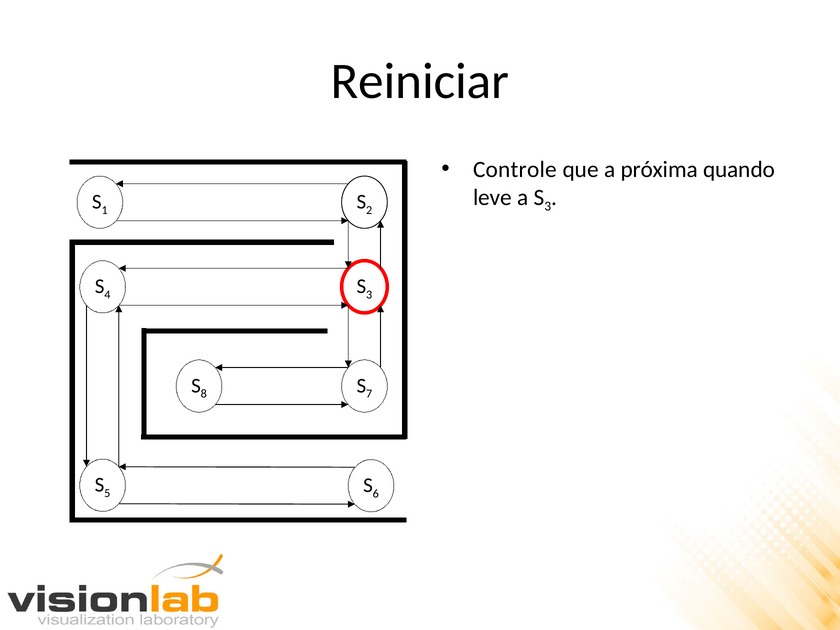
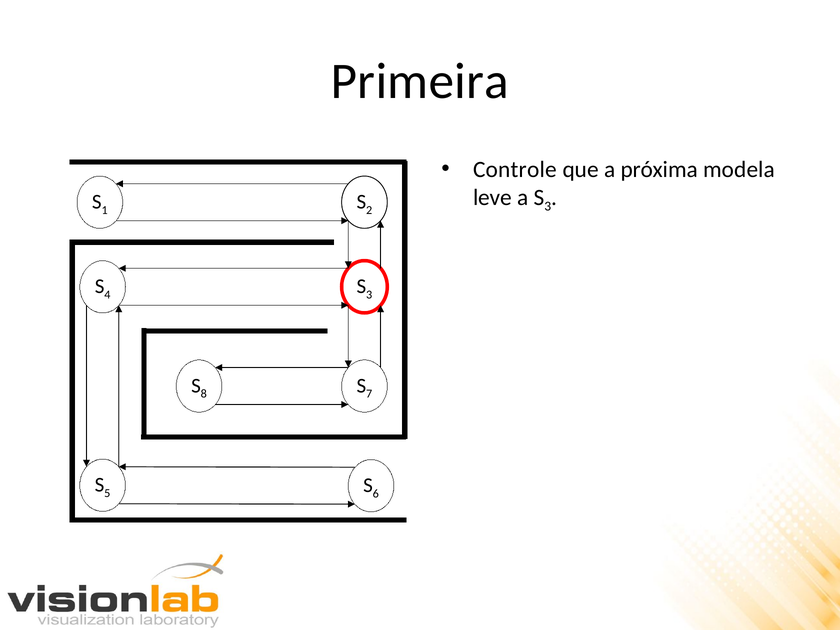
Reiniciar: Reiniciar -> Primeira
quando: quando -> modela
